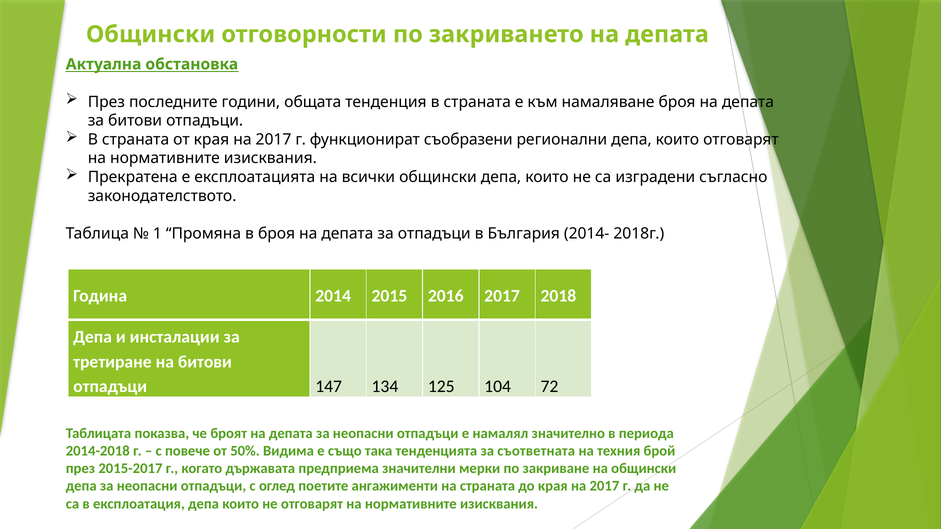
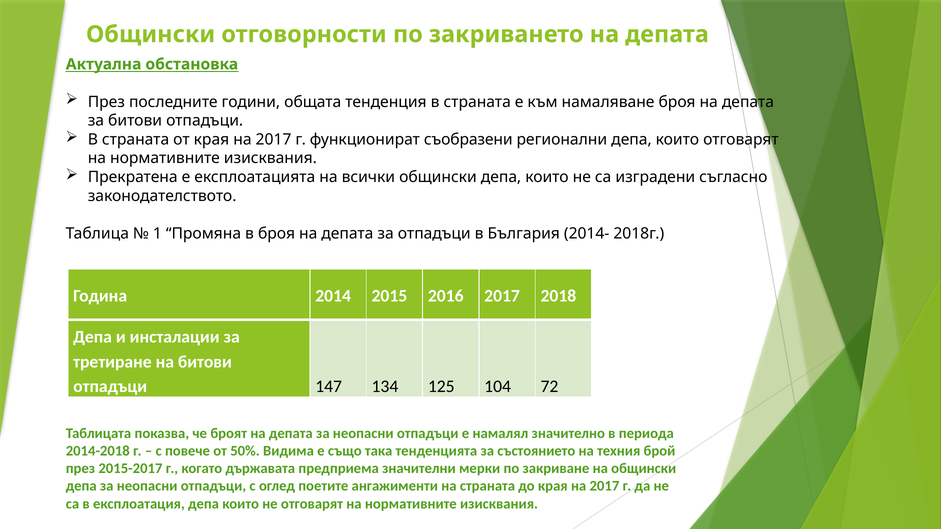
съответната: съответната -> състоянието
